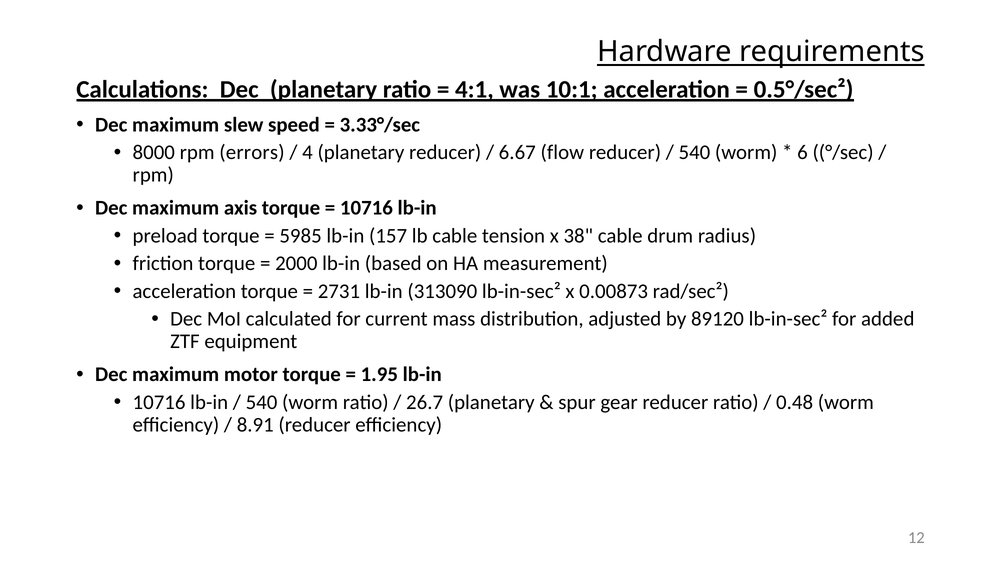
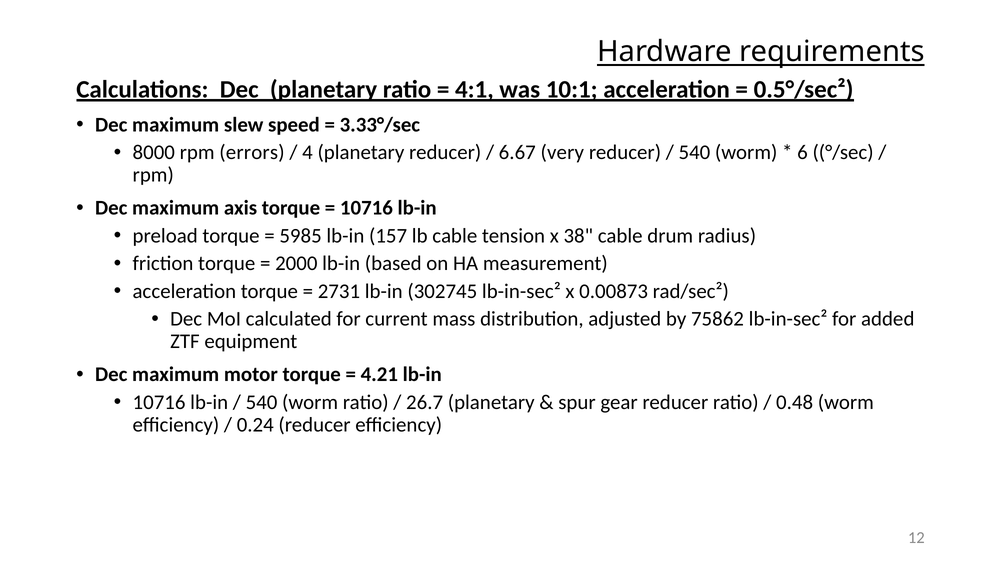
flow: flow -> very
313090: 313090 -> 302745
89120: 89120 -> 75862
1.95: 1.95 -> 4.21
8.91: 8.91 -> 0.24
